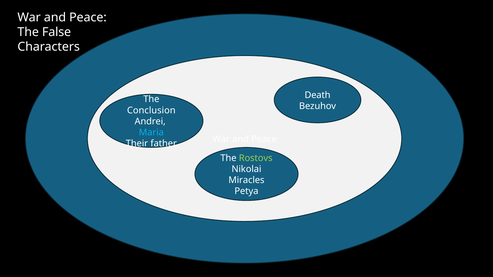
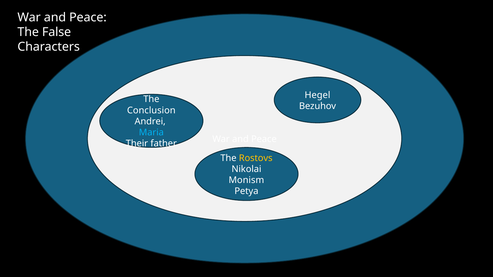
Death: Death -> Hegel
Rostovs colour: light green -> yellow
Miracles: Miracles -> Monism
